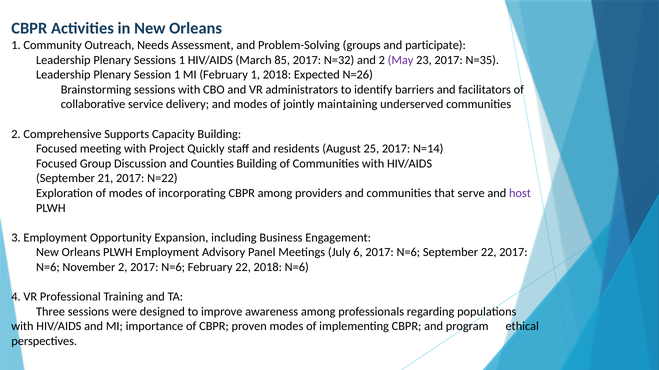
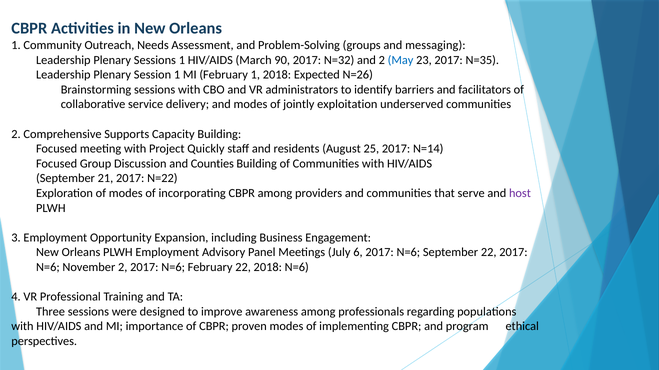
participate: participate -> messaging
85: 85 -> 90
May colour: purple -> blue
maintaining: maintaining -> exploitation
